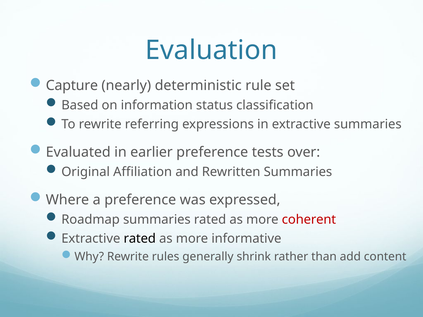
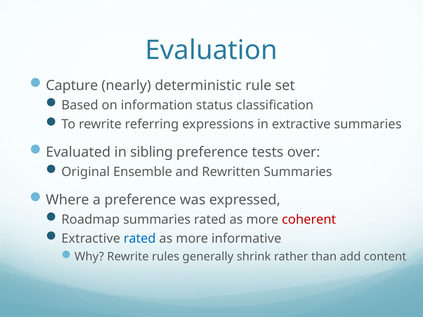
earlier: earlier -> sibling
Affiliation: Affiliation -> Ensemble
rated at (140, 239) colour: black -> blue
